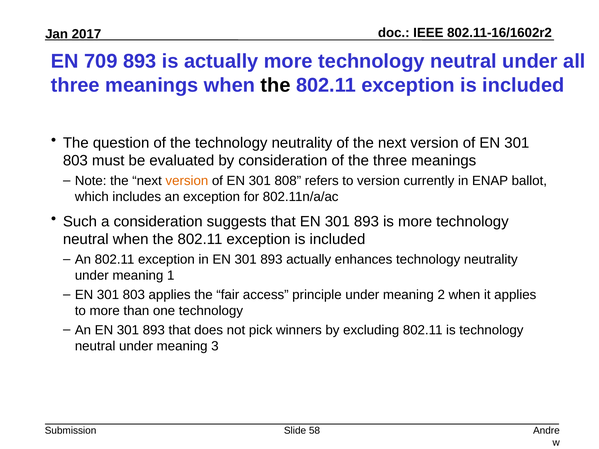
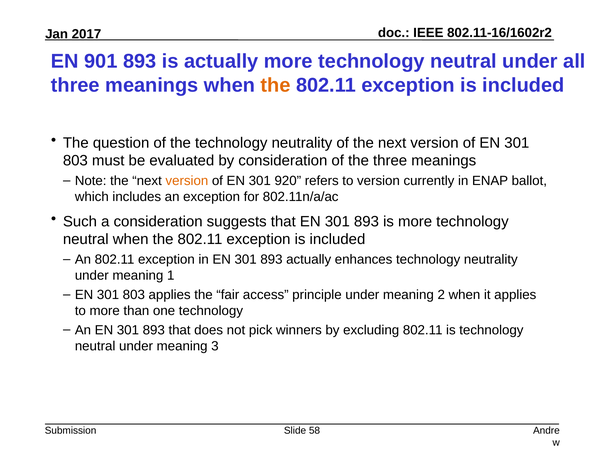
709: 709 -> 901
the at (275, 85) colour: black -> orange
808: 808 -> 920
